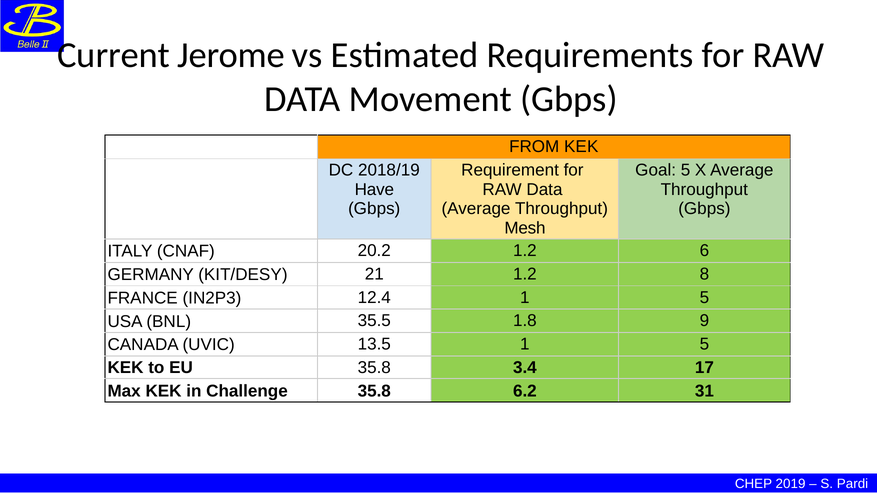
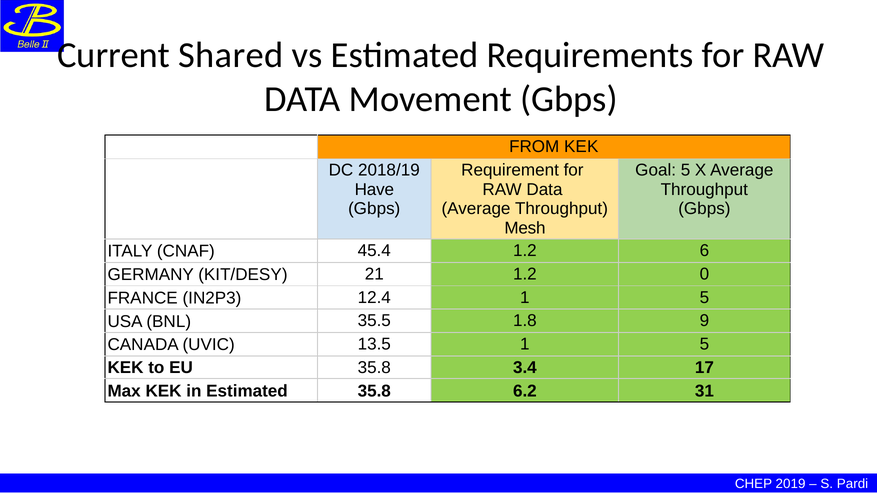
Jerome: Jerome -> Shared
20.2: 20.2 -> 45.4
8: 8 -> 0
in Challenge: Challenge -> Estimated
